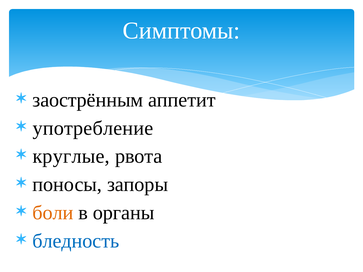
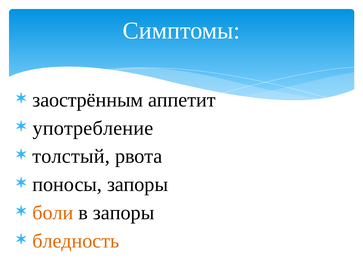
круглые: круглые -> толстый
в органы: органы -> запоры
бледность colour: blue -> orange
